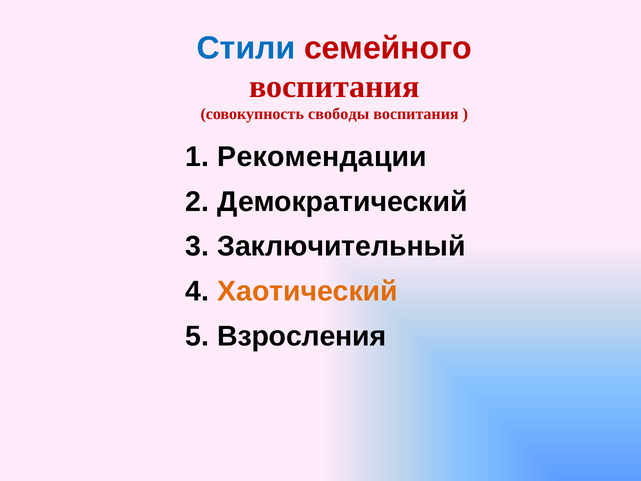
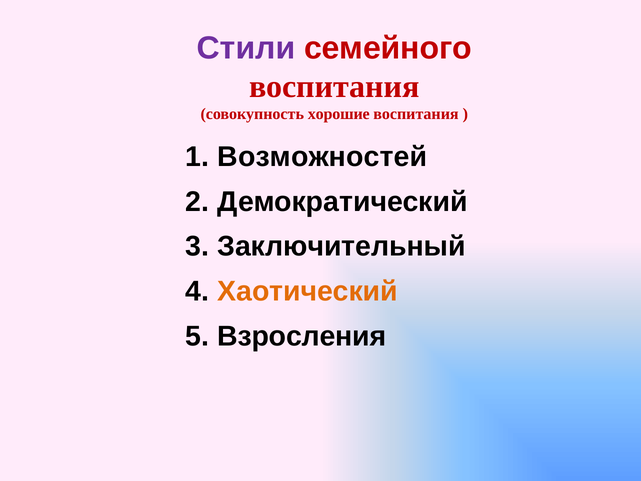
Стили colour: blue -> purple
свободы: свободы -> хорошие
Рекомендации: Рекомендации -> Возможностей
